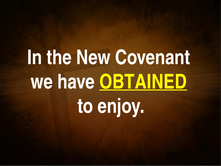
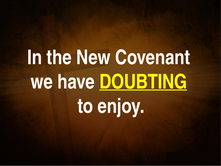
OBTAINED: OBTAINED -> DOUBTING
